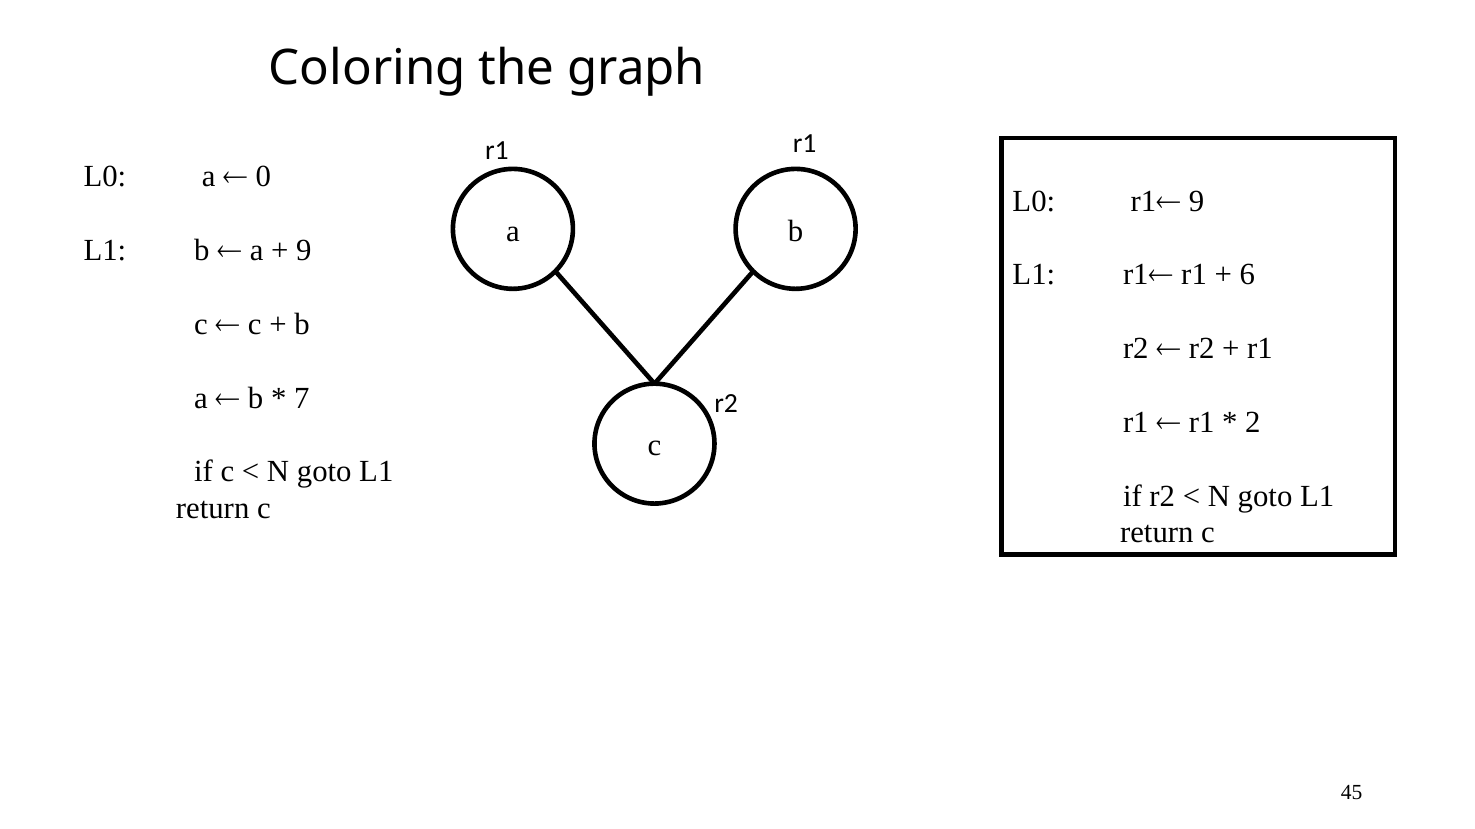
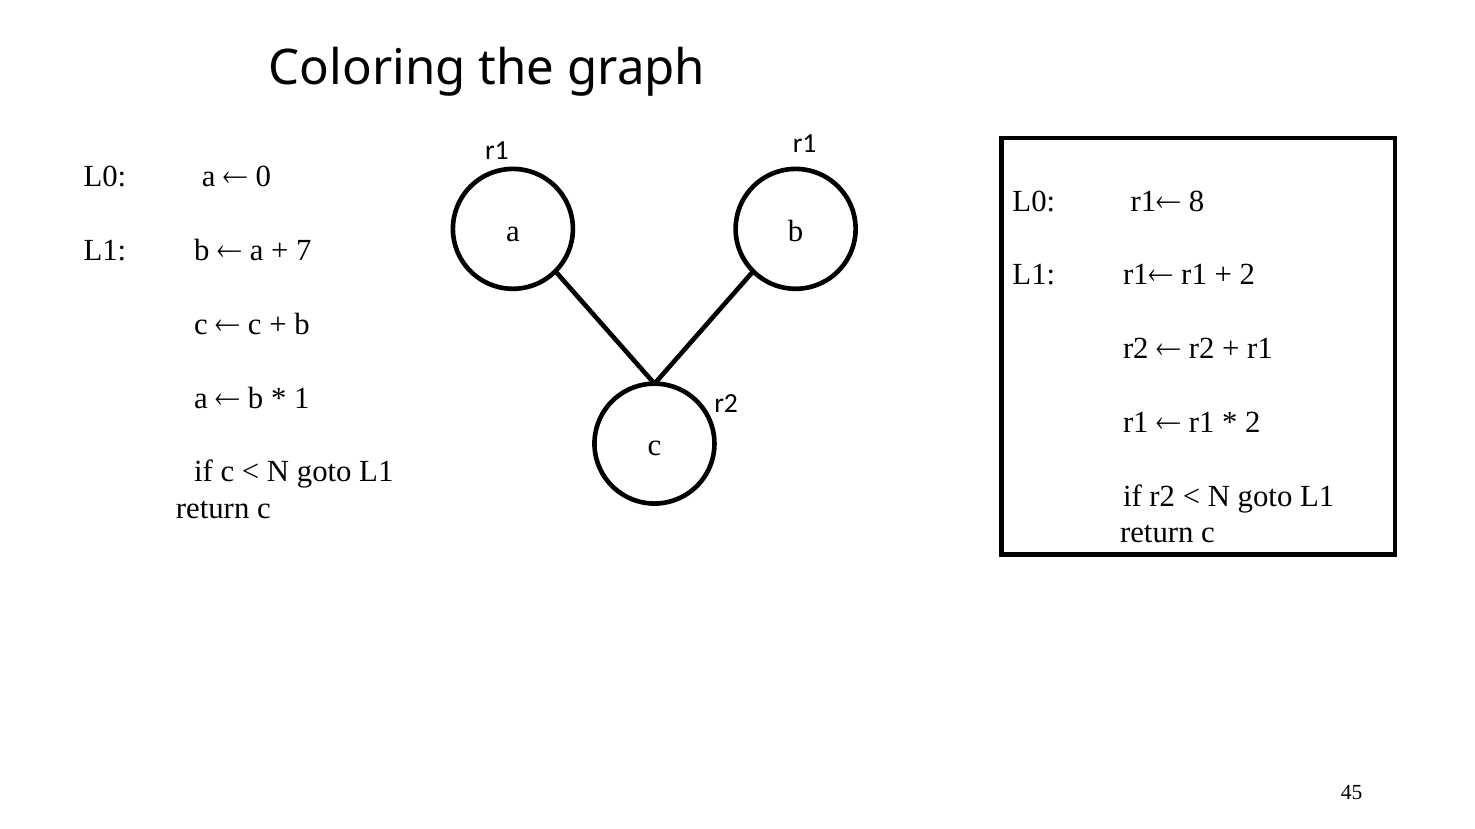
r1 9: 9 -> 8
9 at (304, 251): 9 -> 7
6 at (1247, 275): 6 -> 2
7: 7 -> 1
